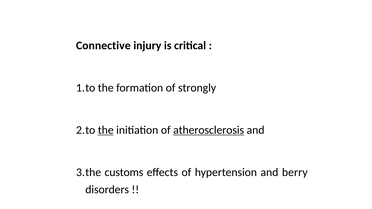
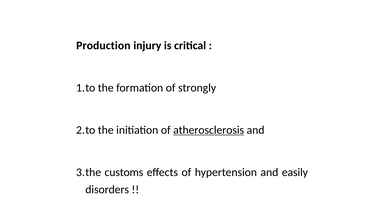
Connective: Connective -> Production
the at (106, 130) underline: present -> none
berry: berry -> easily
